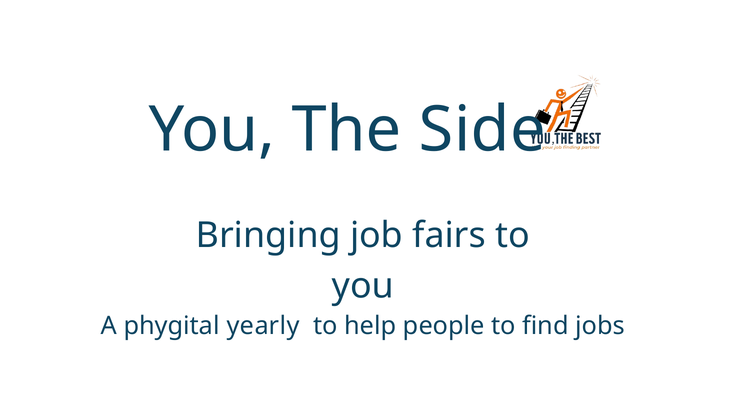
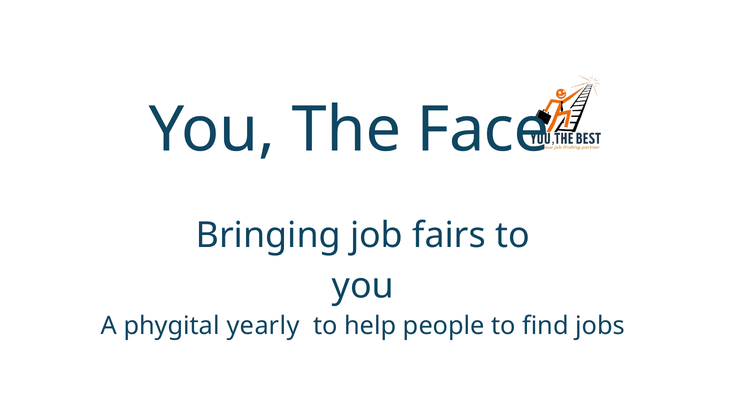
Side: Side -> Face
